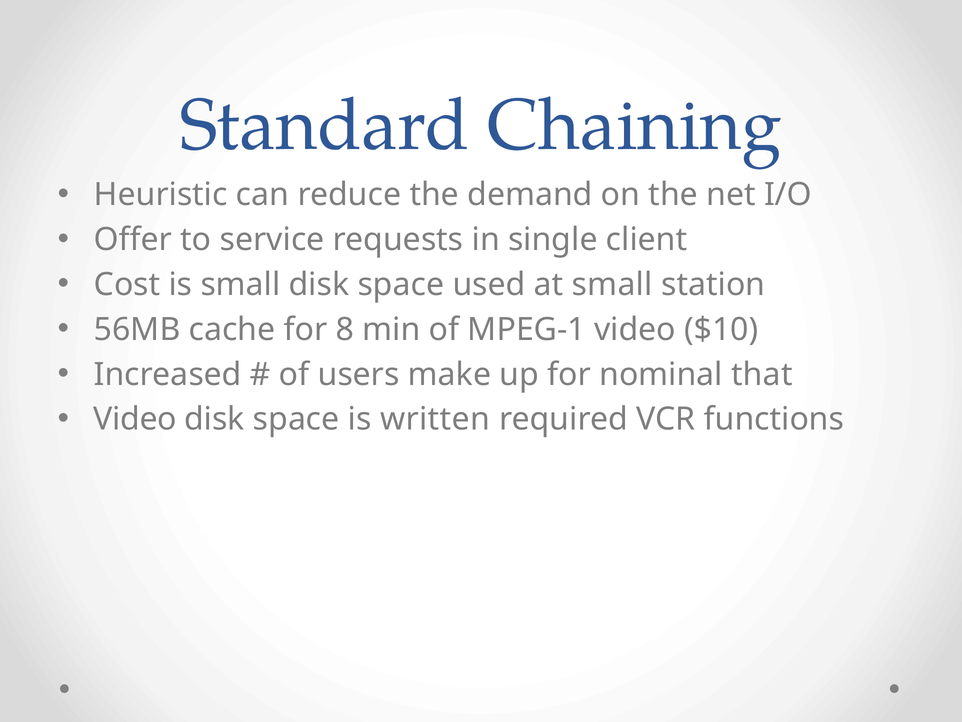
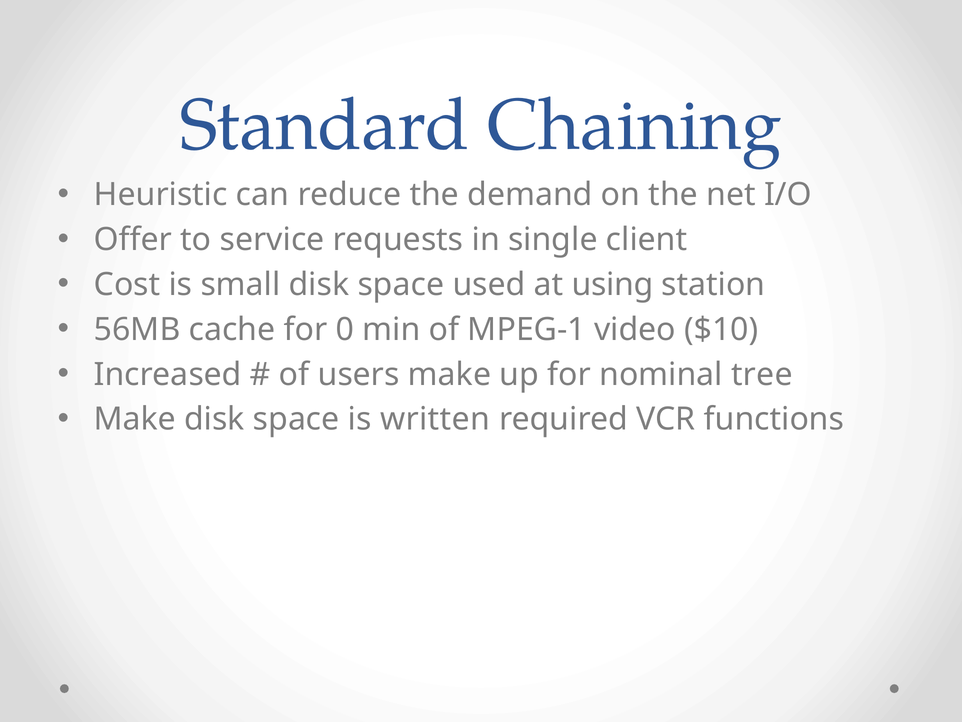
at small: small -> using
8: 8 -> 0
that: that -> tree
Video at (135, 419): Video -> Make
